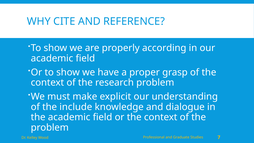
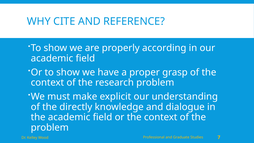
include: include -> directly
